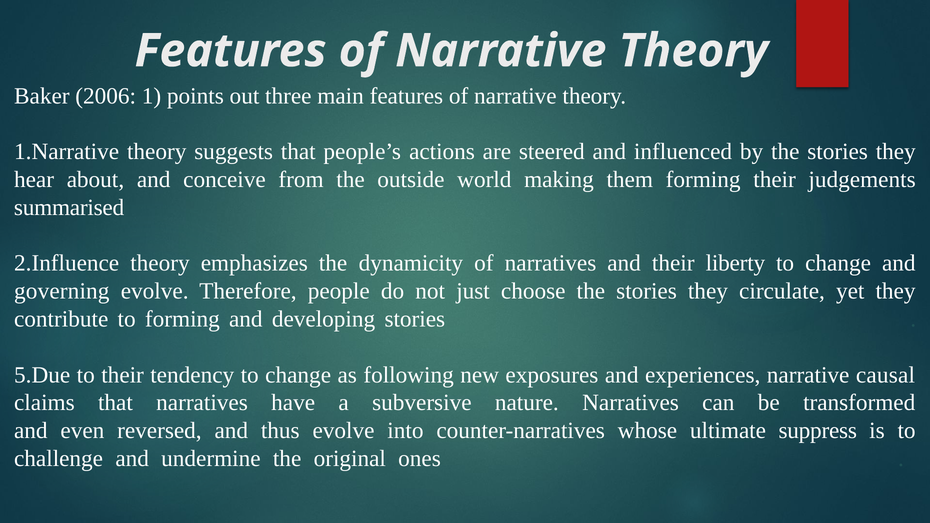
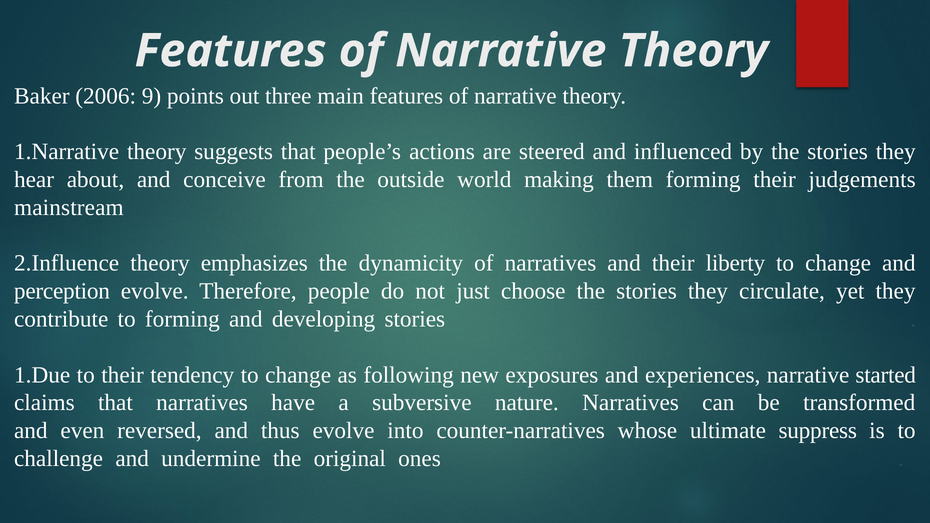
1: 1 -> 9
summarised: summarised -> mainstream
governing: governing -> perception
5.Due: 5.Due -> 1.Due
causal: causal -> started
